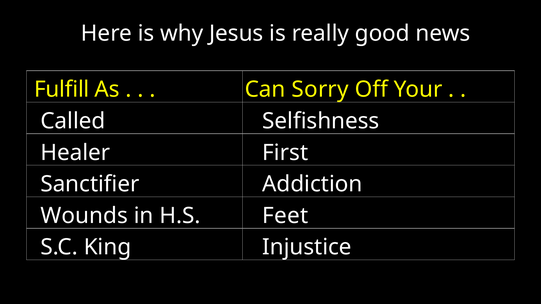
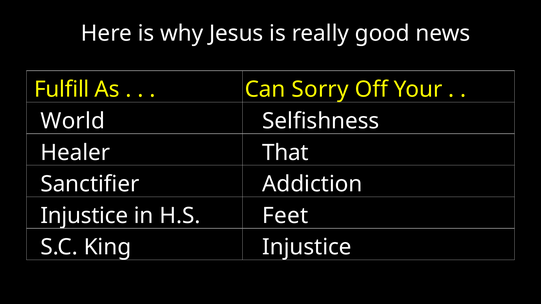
Called: Called -> World
First: First -> That
Wounds at (84, 216): Wounds -> Injustice
